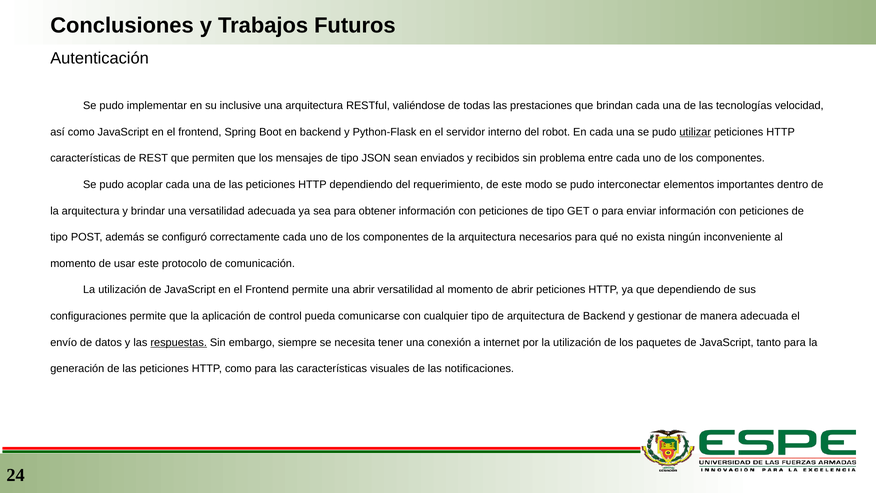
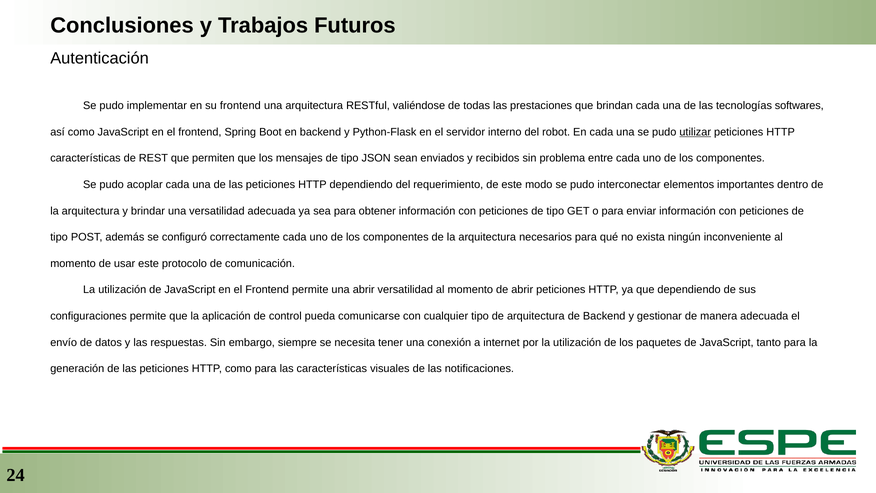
su inclusive: inclusive -> frontend
velocidad: velocidad -> softwares
respuestas underline: present -> none
